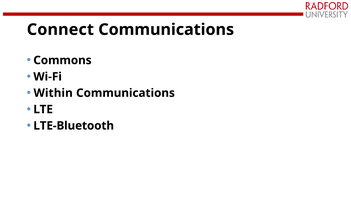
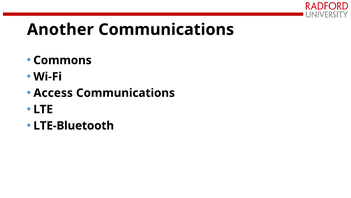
Connect: Connect -> Another
Within: Within -> Access
